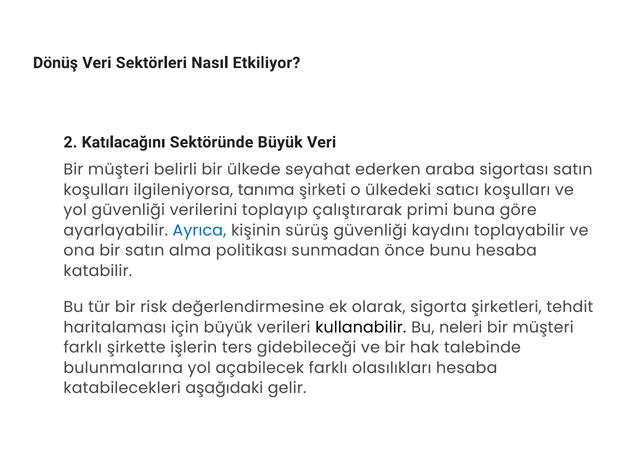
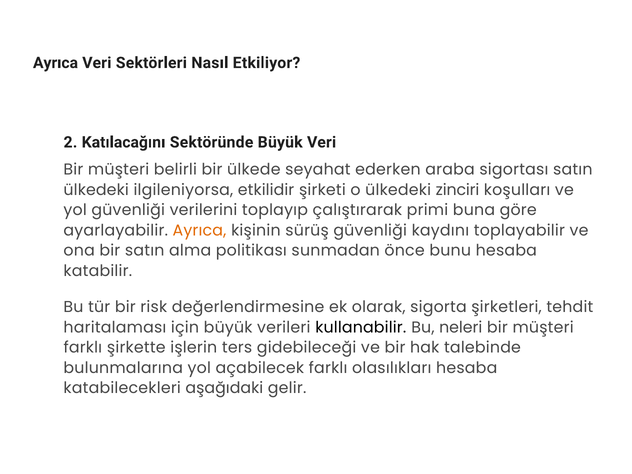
Dönüş at (55, 63): Dönüş -> Ayrıca
koşulları at (96, 190): koşulları -> ülkedeki
tanıma: tanıma -> etkilidir
satıcı: satıcı -> zinciri
Ayrıca at (199, 230) colour: blue -> orange
